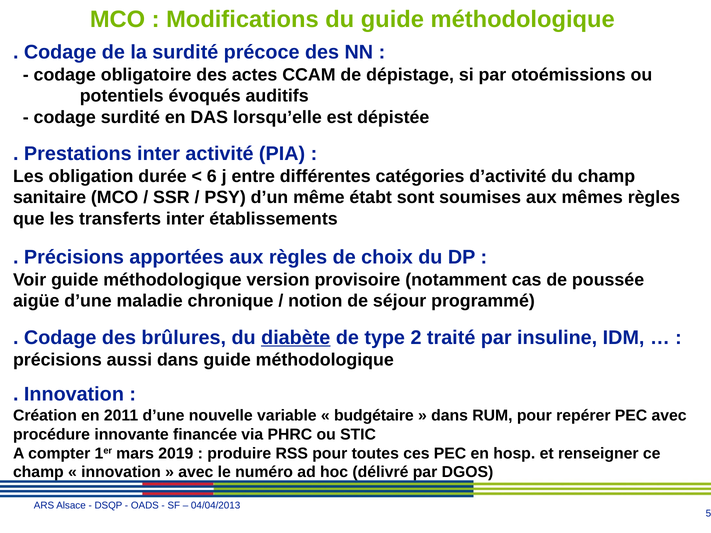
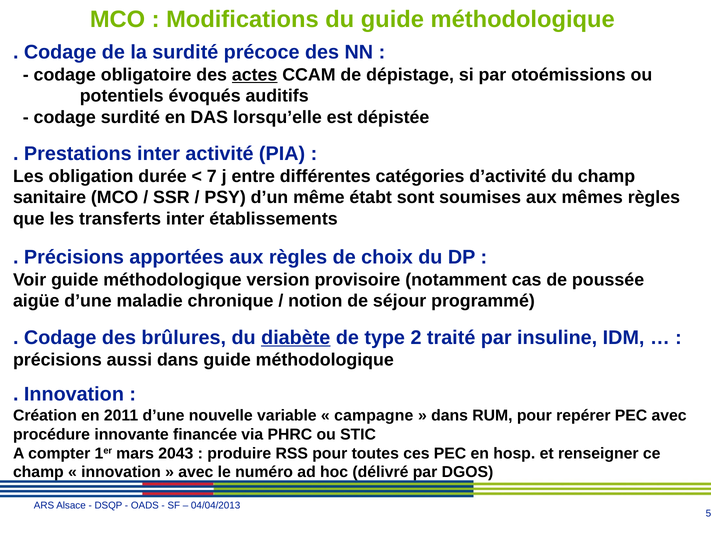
actes underline: none -> present
6: 6 -> 7
budgétaire: budgétaire -> campagne
2019: 2019 -> 2043
